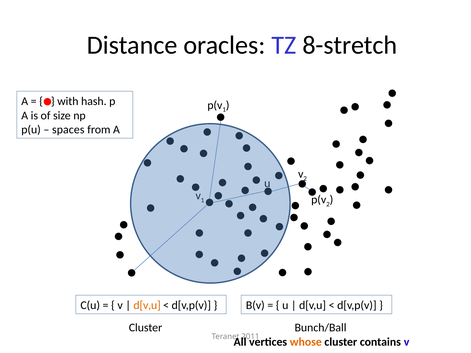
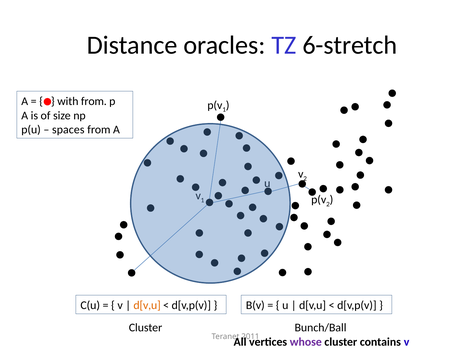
8-stretch: 8-stretch -> 6-stretch
with hash: hash -> from
whose colour: orange -> purple
